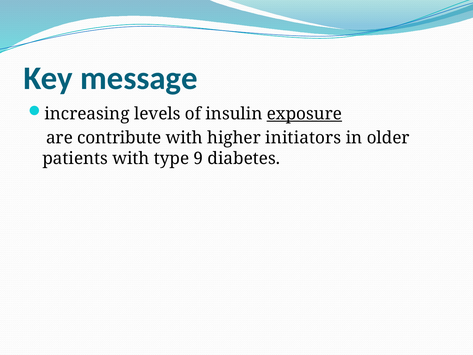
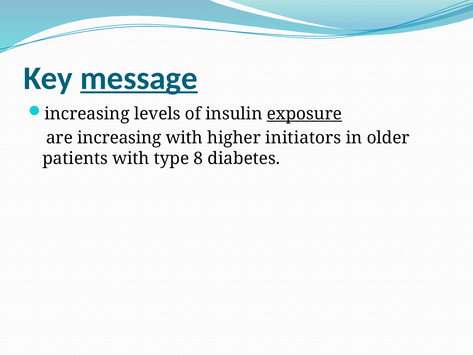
message underline: none -> present
are contribute: contribute -> increasing
9: 9 -> 8
